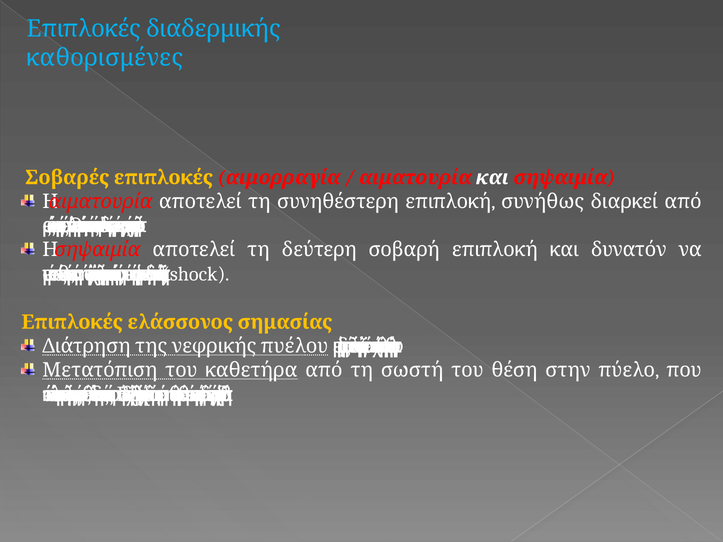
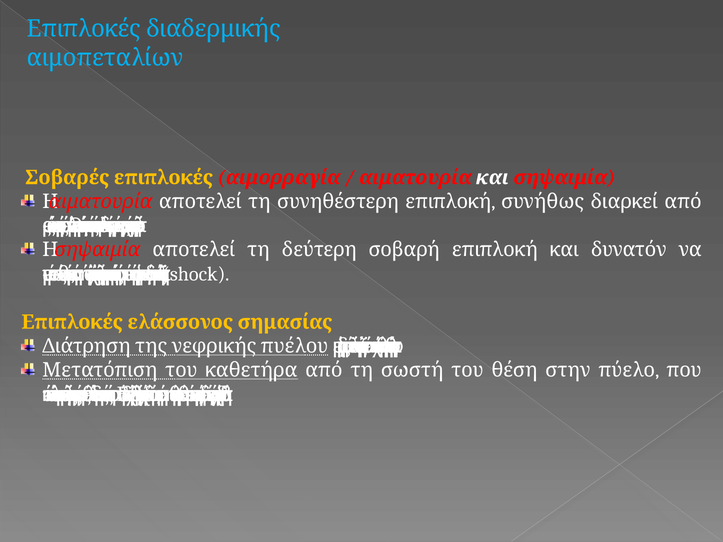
καθορισμένες: καθορισμένες -> αιμοπεταλίων
